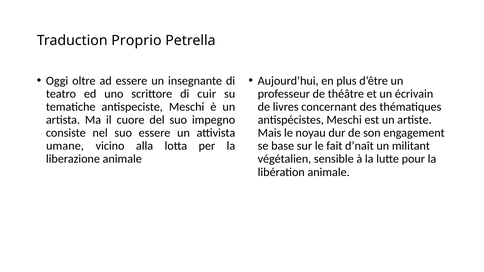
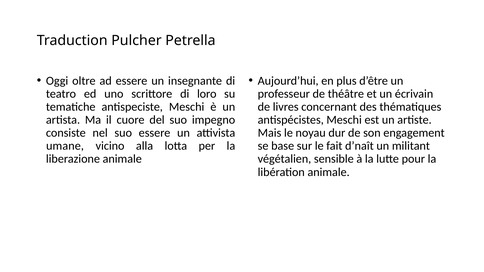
Proprio: Proprio -> Pulcher
cuir: cuir -> loro
